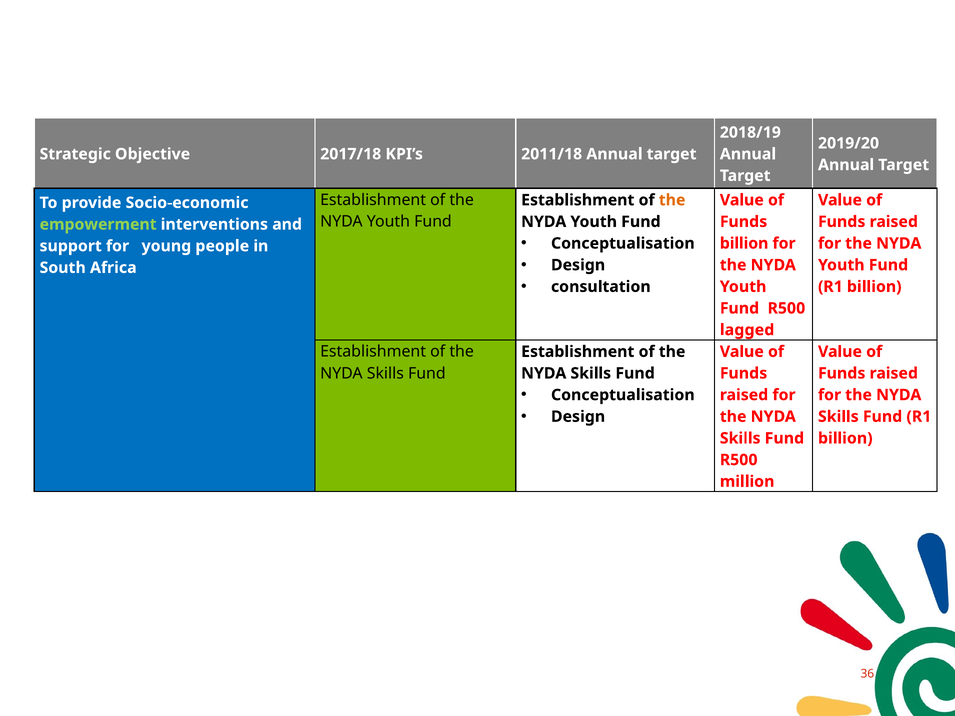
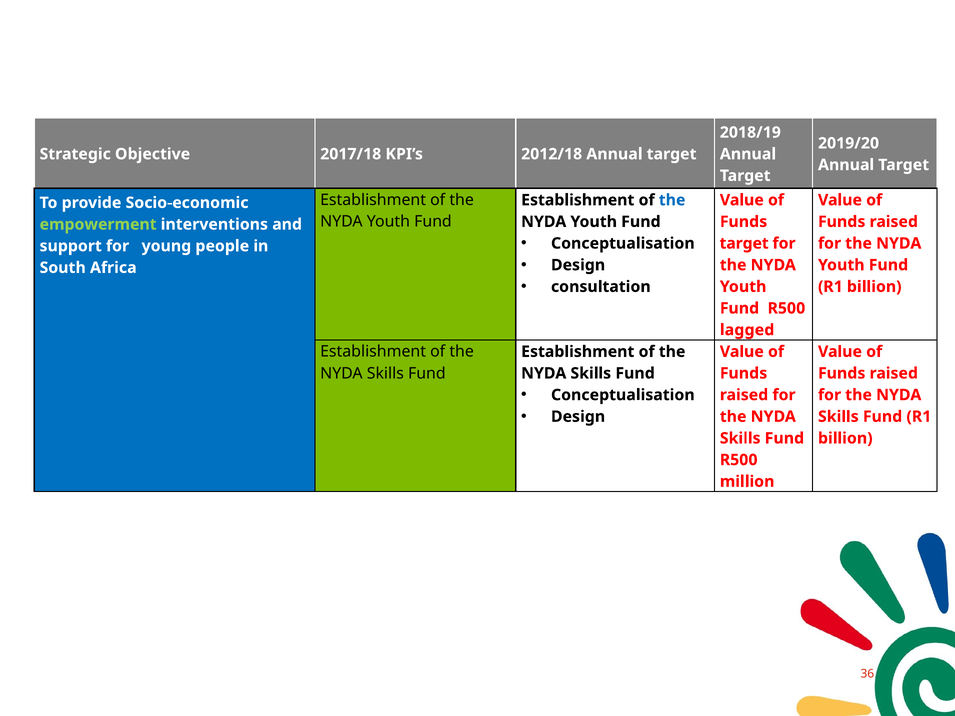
2011/18: 2011/18 -> 2012/18
the at (672, 200) colour: orange -> blue
billion at (744, 243): billion -> target
